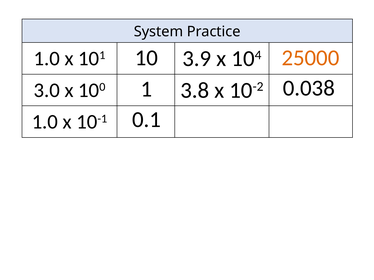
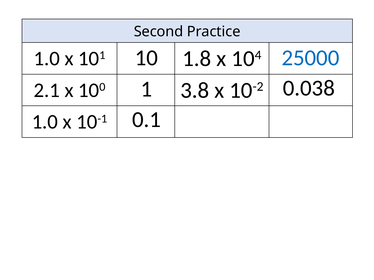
System: System -> Second
25000 colour: orange -> blue
3.9: 3.9 -> 1.8
3.0: 3.0 -> 2.1
